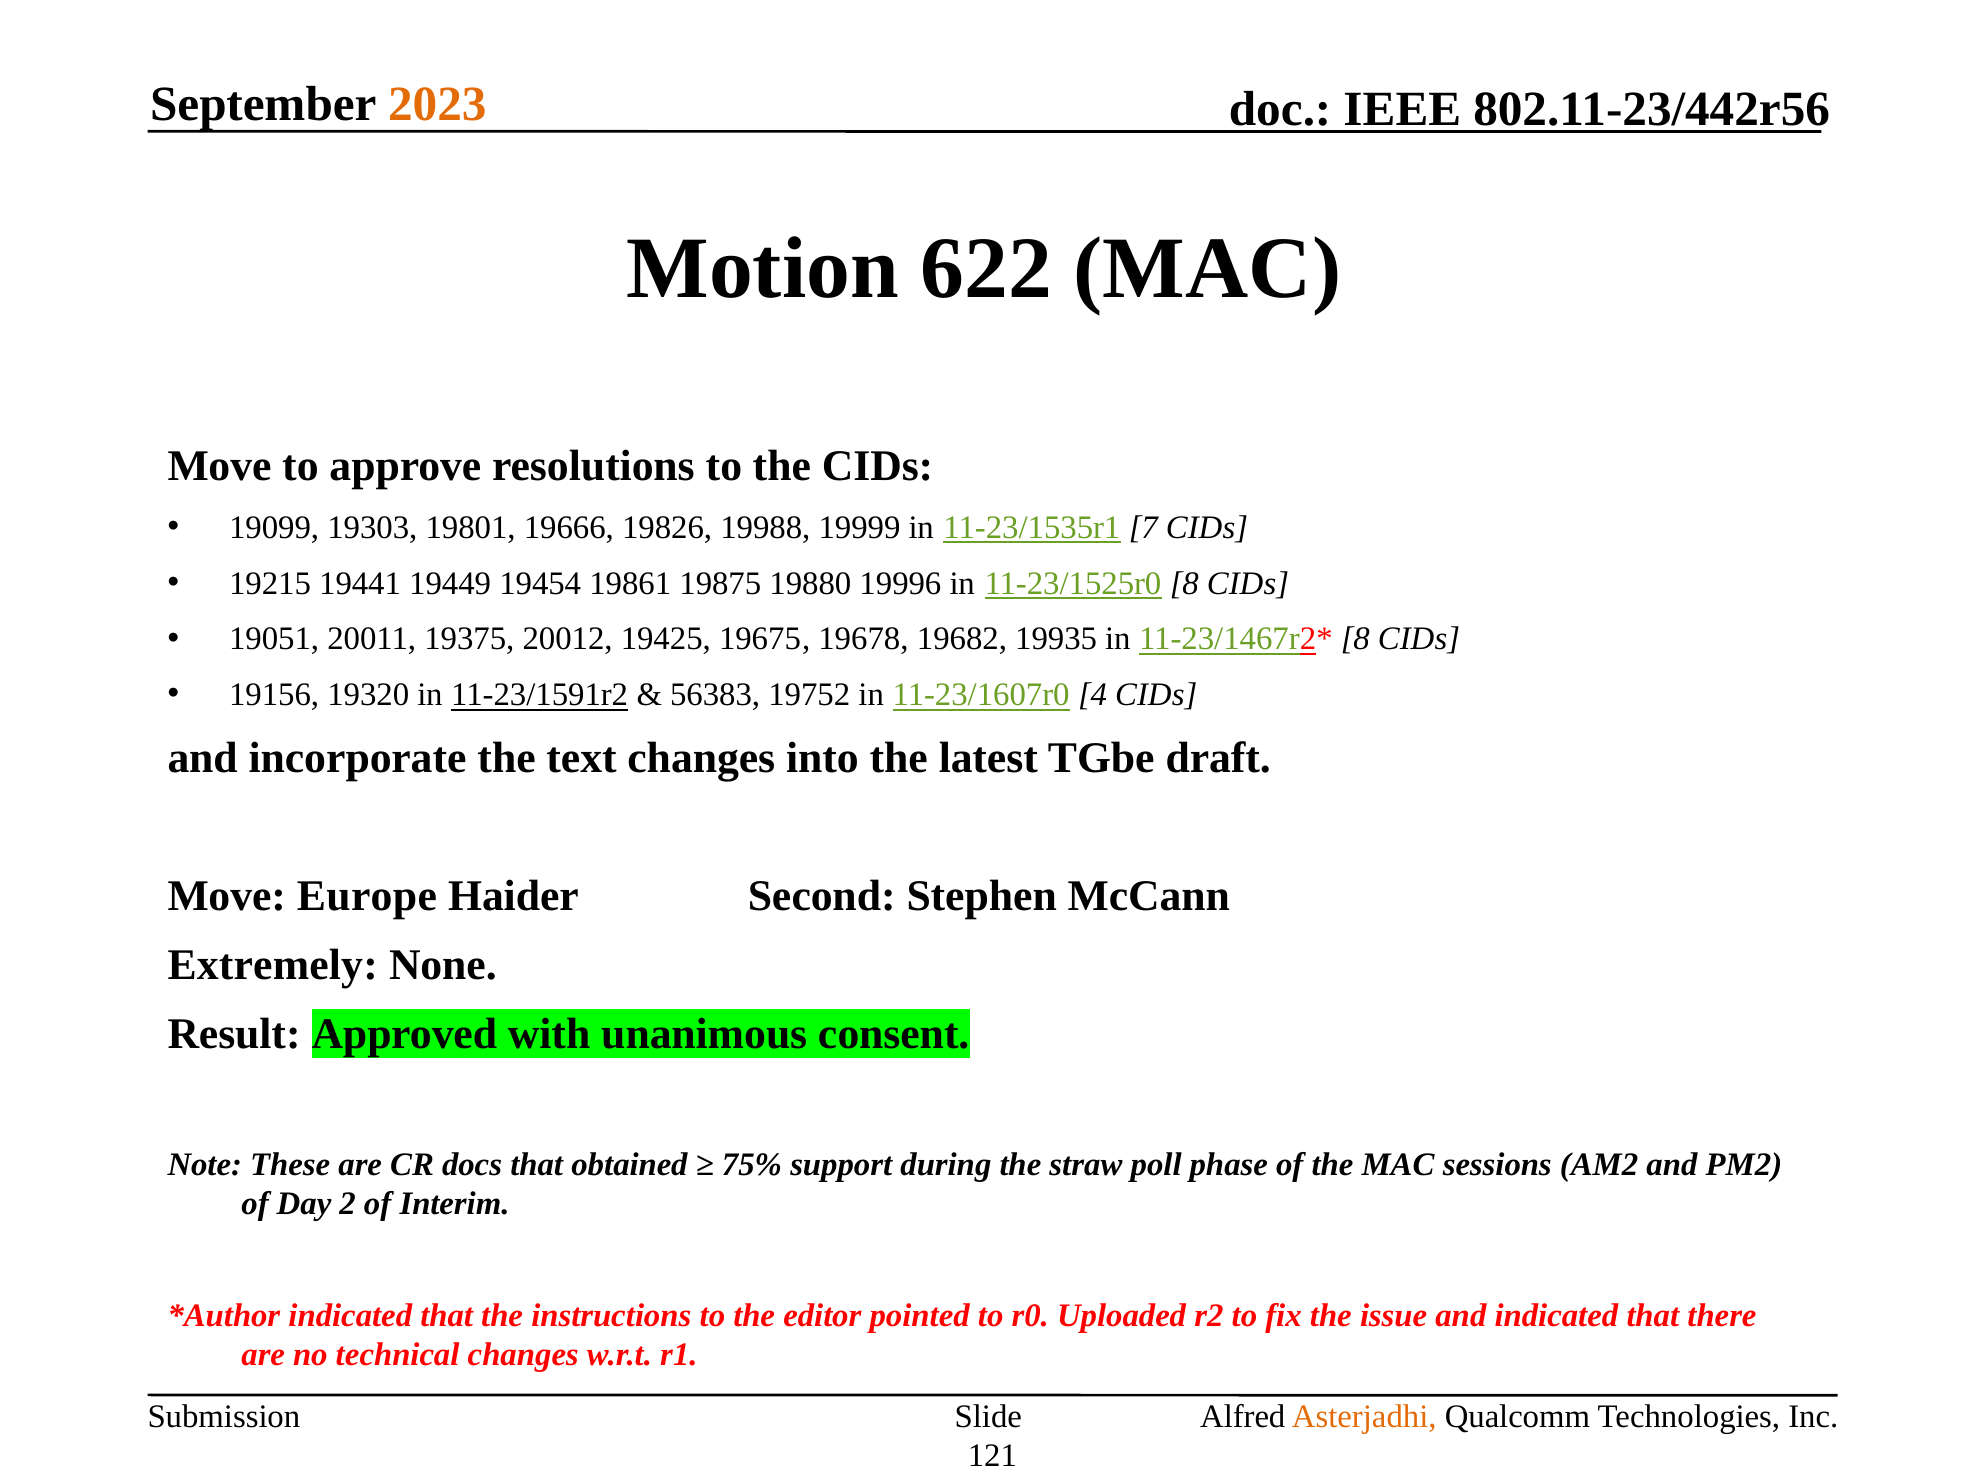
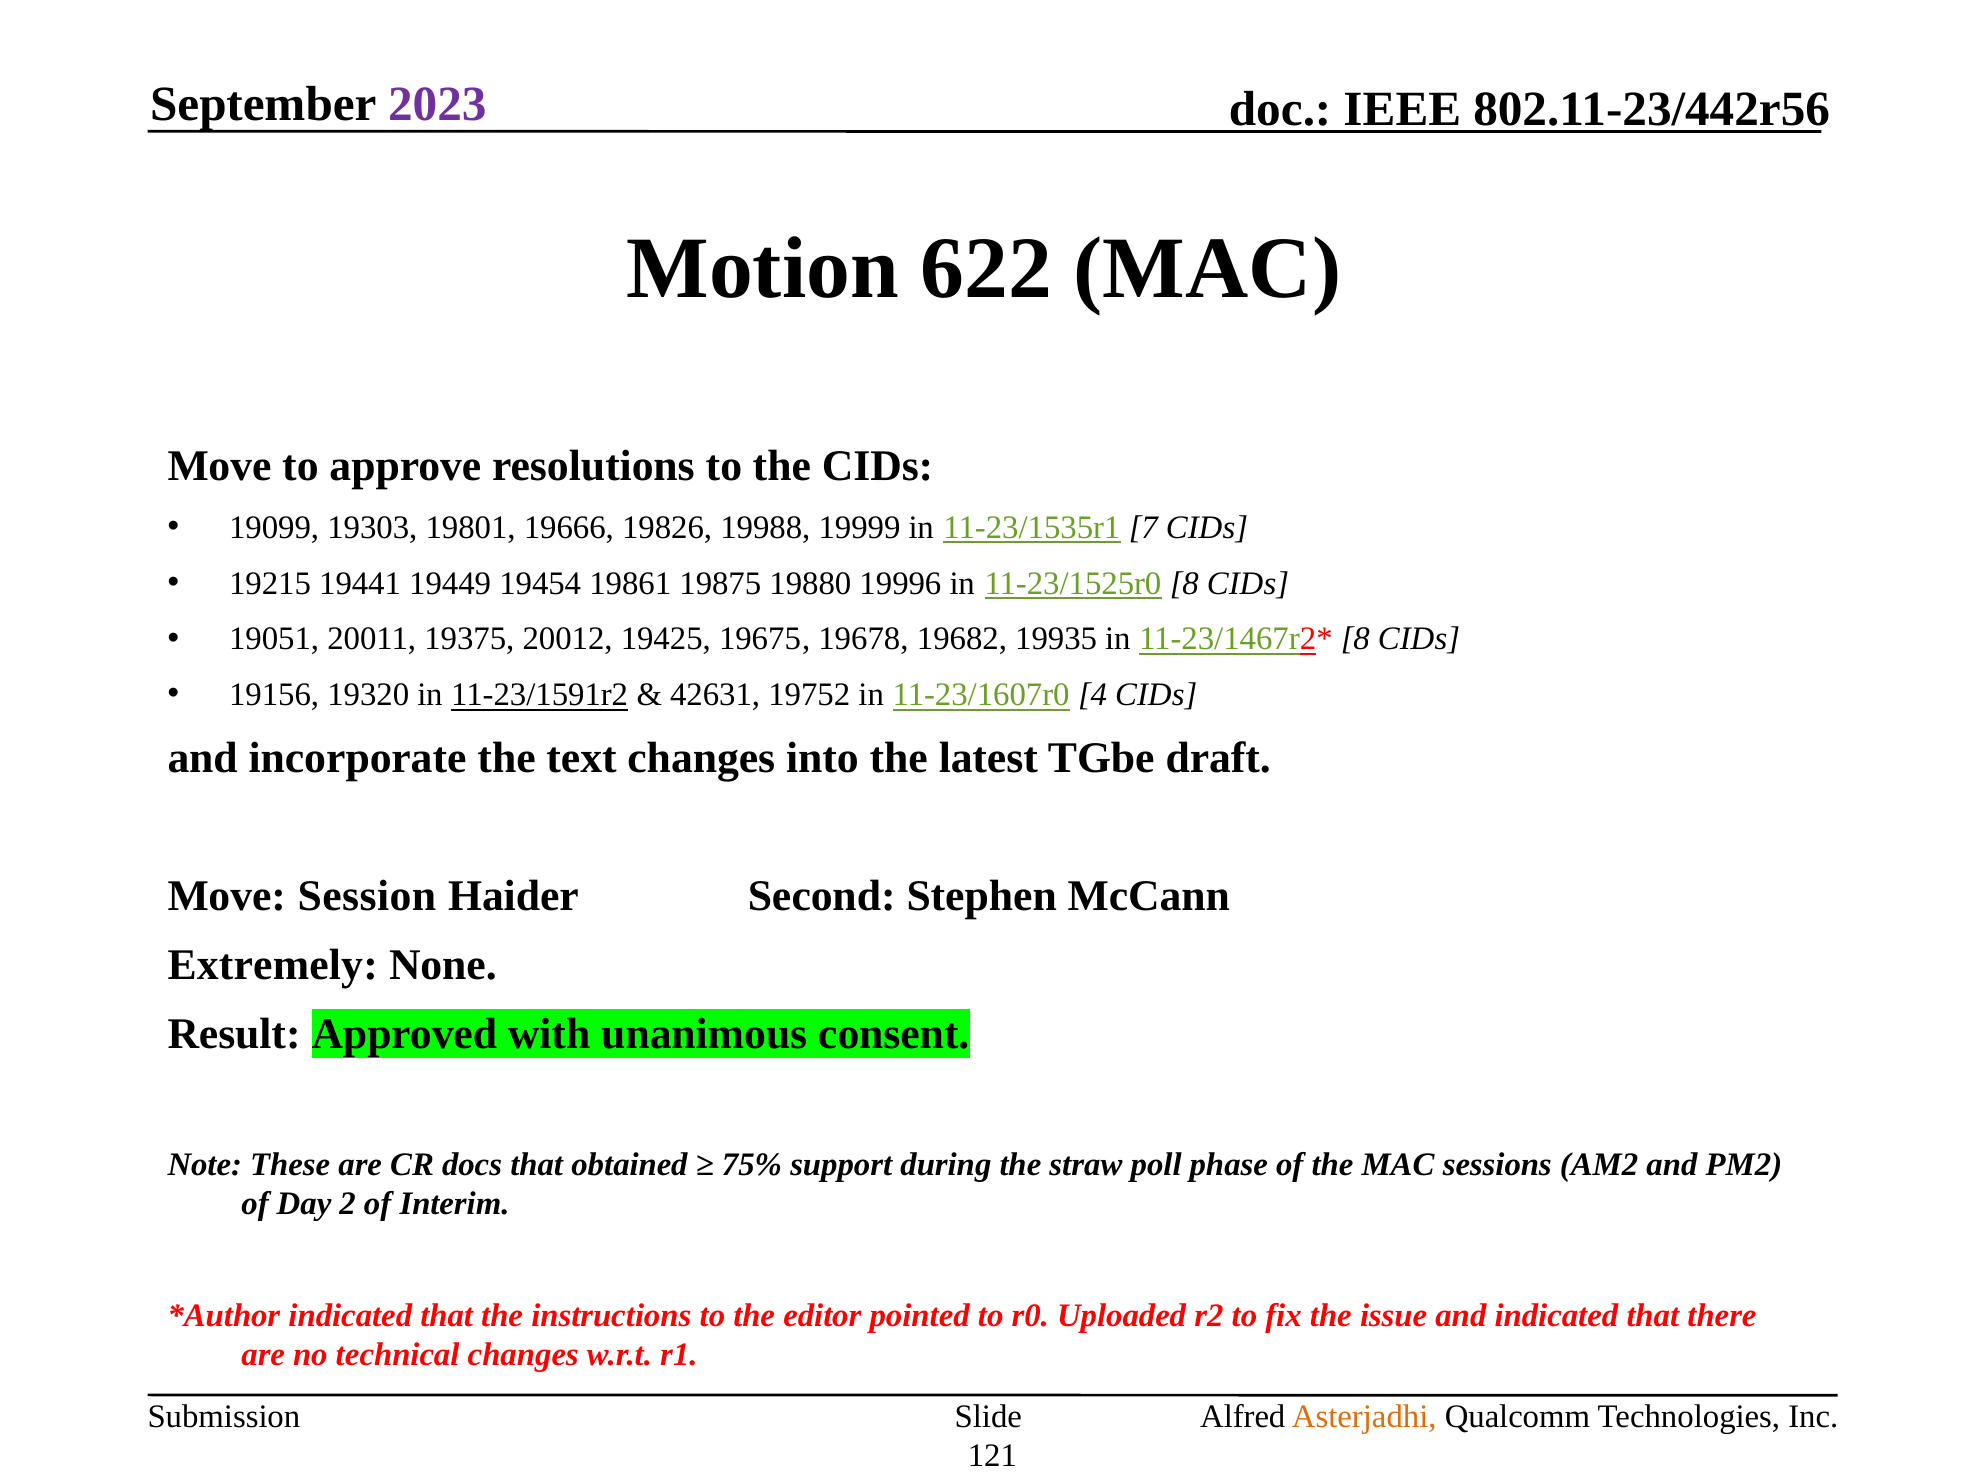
2023 colour: orange -> purple
56383: 56383 -> 42631
Europe: Europe -> Session
